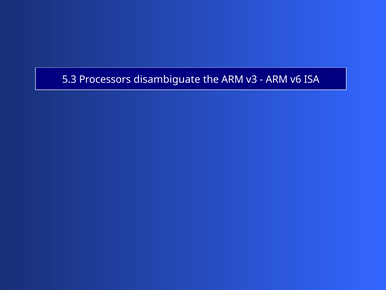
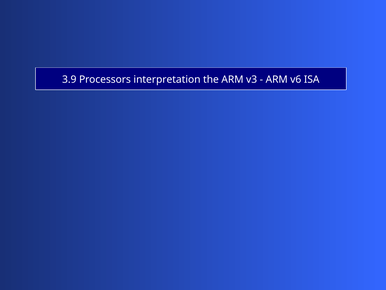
5.3: 5.3 -> 3.9
disambiguate: disambiguate -> interpretation
